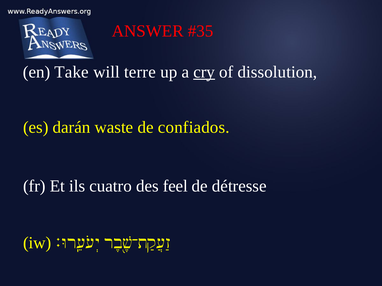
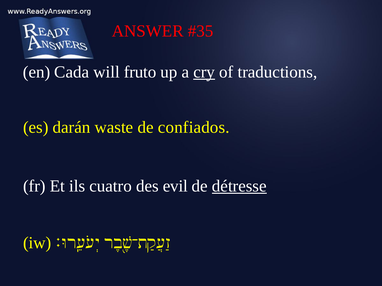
Take: Take -> Cada
terre: terre -> fruto
dissolution: dissolution -> traductions
feel: feel -> evil
détresse underline: none -> present
